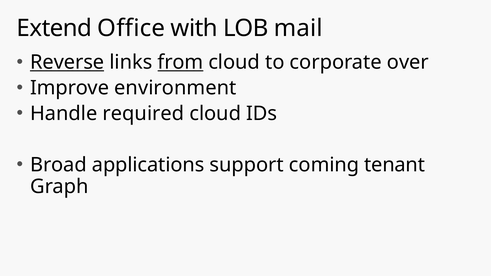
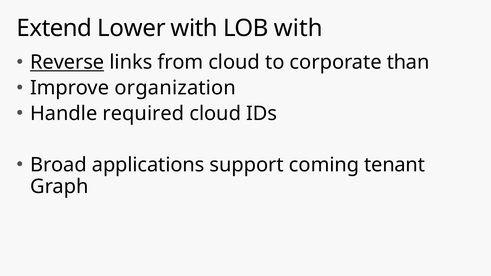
Office: Office -> Lower
LOB mail: mail -> with
from underline: present -> none
over: over -> than
environment: environment -> organization
